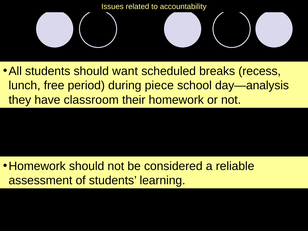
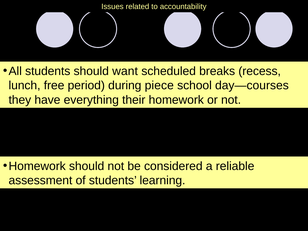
day—analysis: day—analysis -> day—courses
classroom: classroom -> everything
